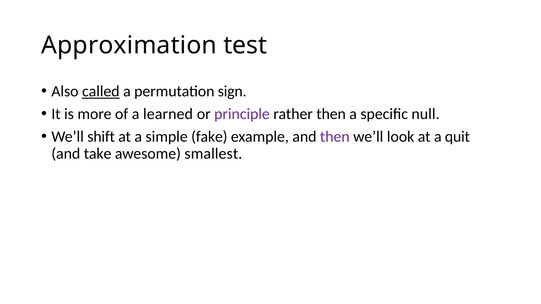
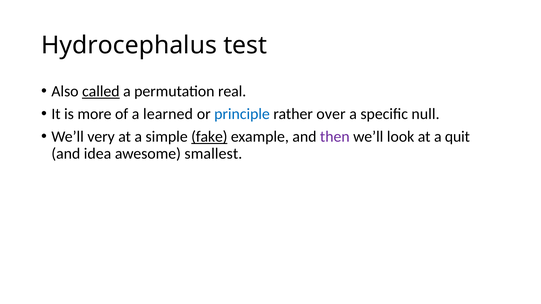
Approximation: Approximation -> Hydrocephalus
sign: sign -> real
principle colour: purple -> blue
rather then: then -> over
shift: shift -> very
fake underline: none -> present
take: take -> idea
